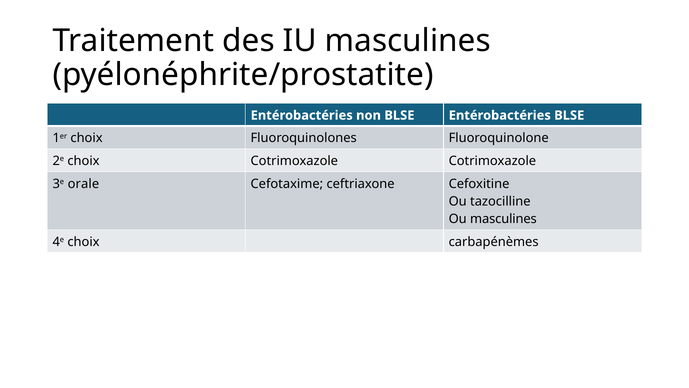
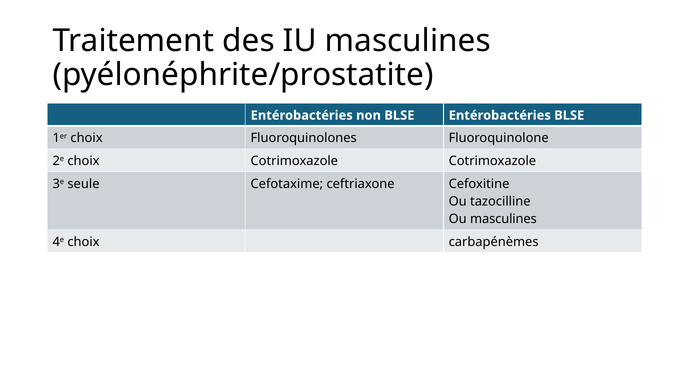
orale: orale -> seule
